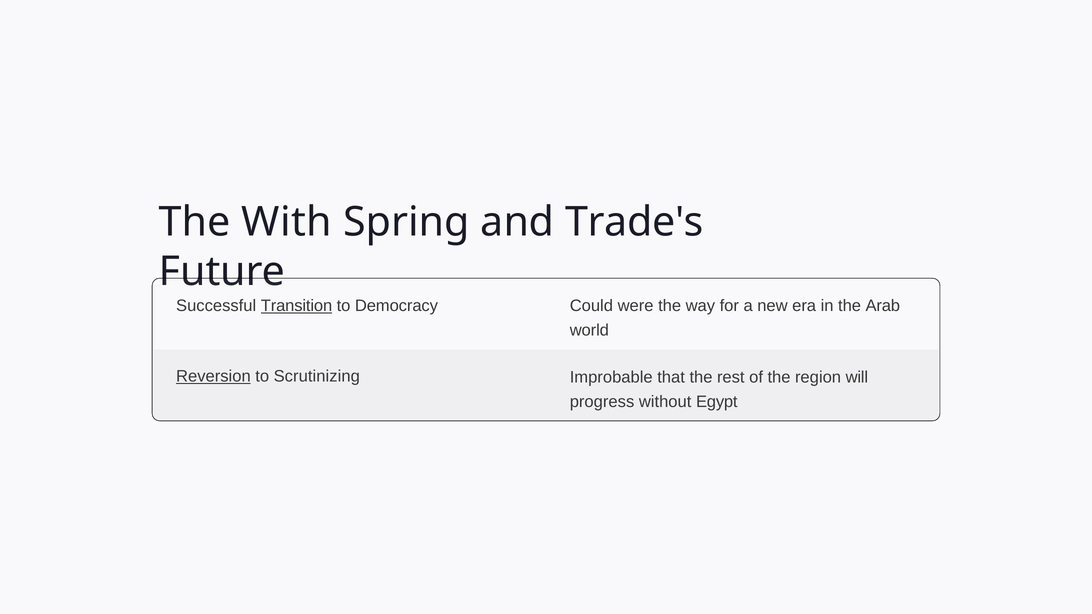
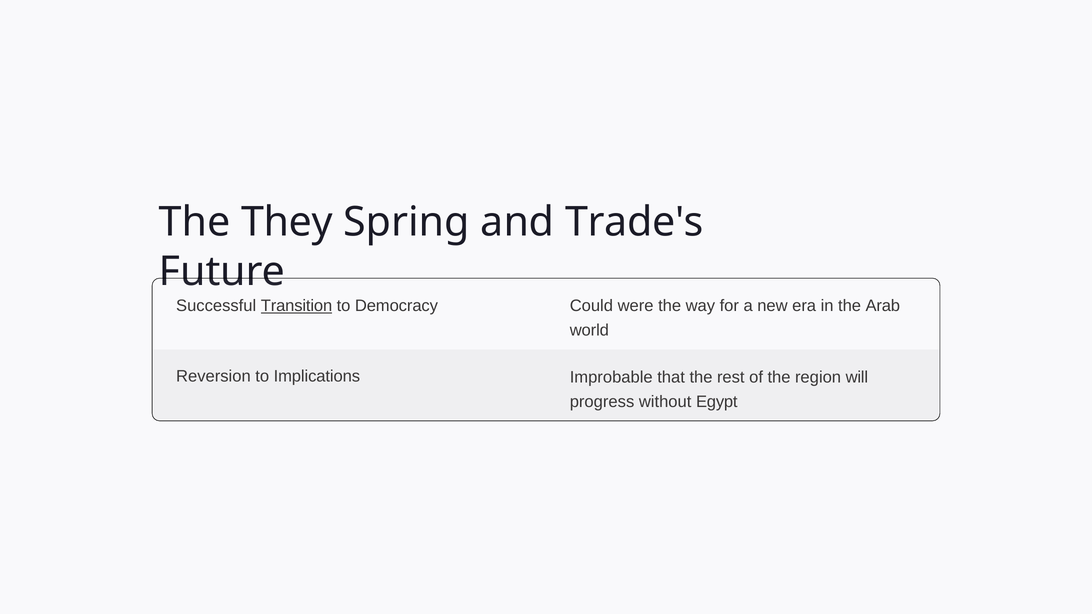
With: With -> They
Reversion underline: present -> none
Scrutinizing: Scrutinizing -> Implications
